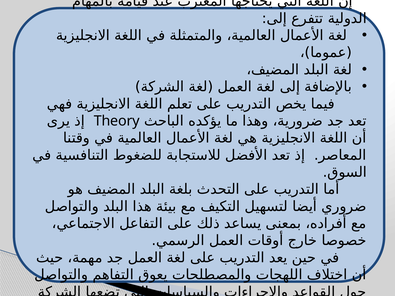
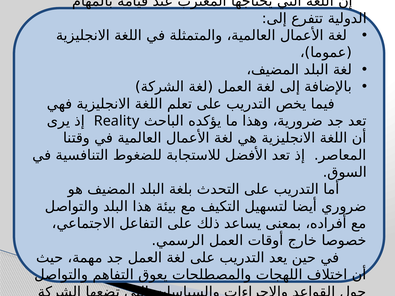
Theory: Theory -> Reality
